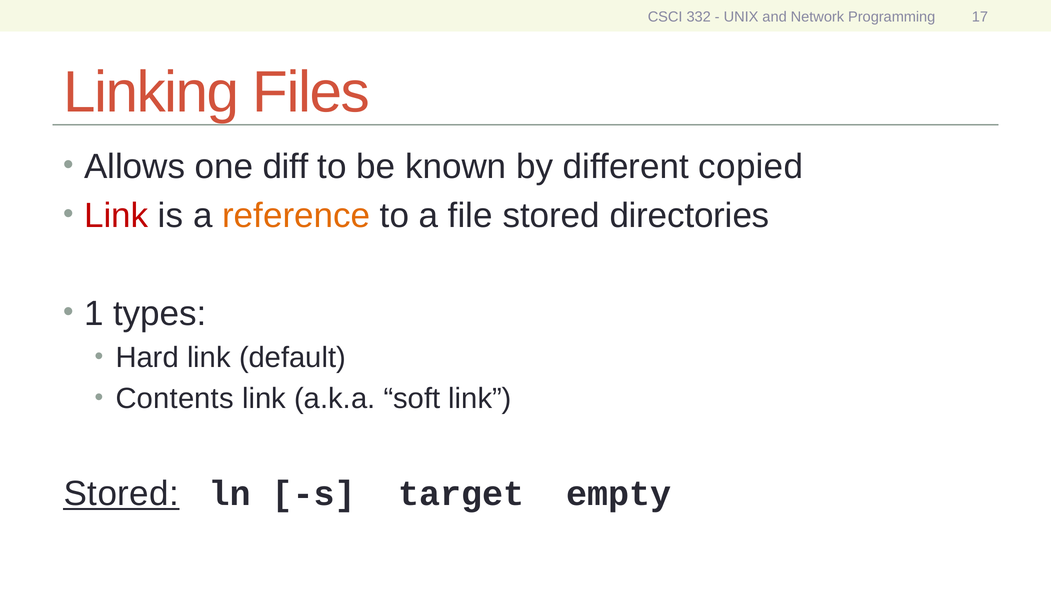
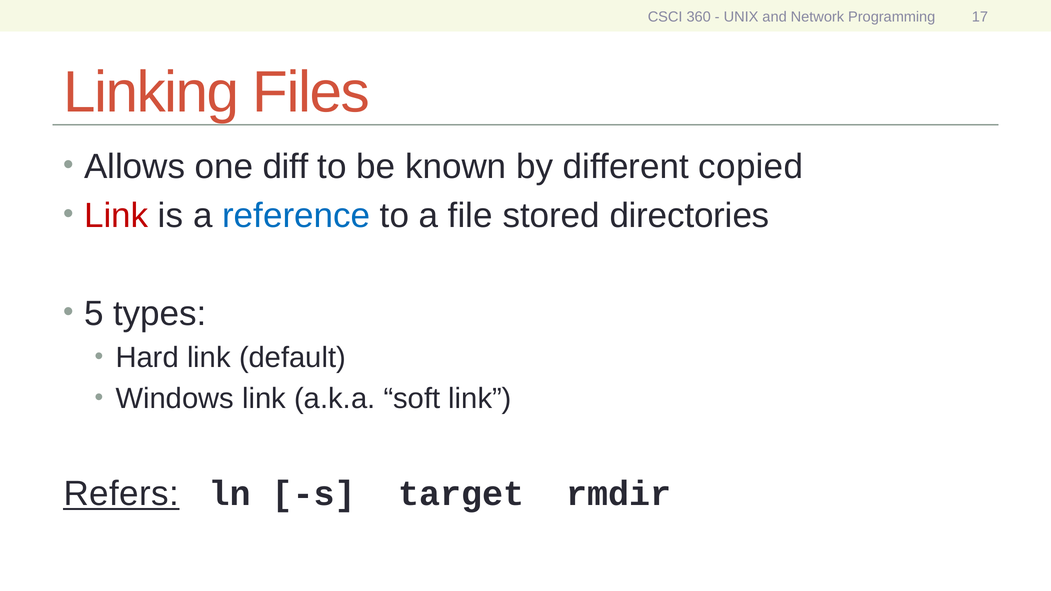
332: 332 -> 360
reference colour: orange -> blue
1: 1 -> 5
Contents: Contents -> Windows
Stored at (121, 494): Stored -> Refers
empty: empty -> rmdir
